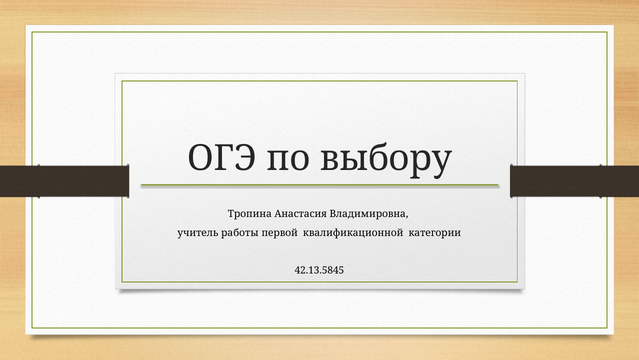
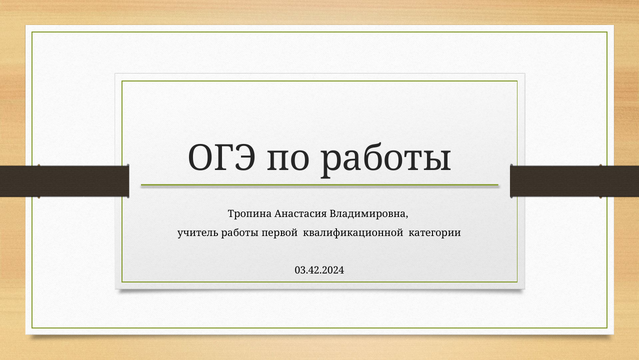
по выбору: выбору -> работы
42.13.5845: 42.13.5845 -> 03.42.2024
